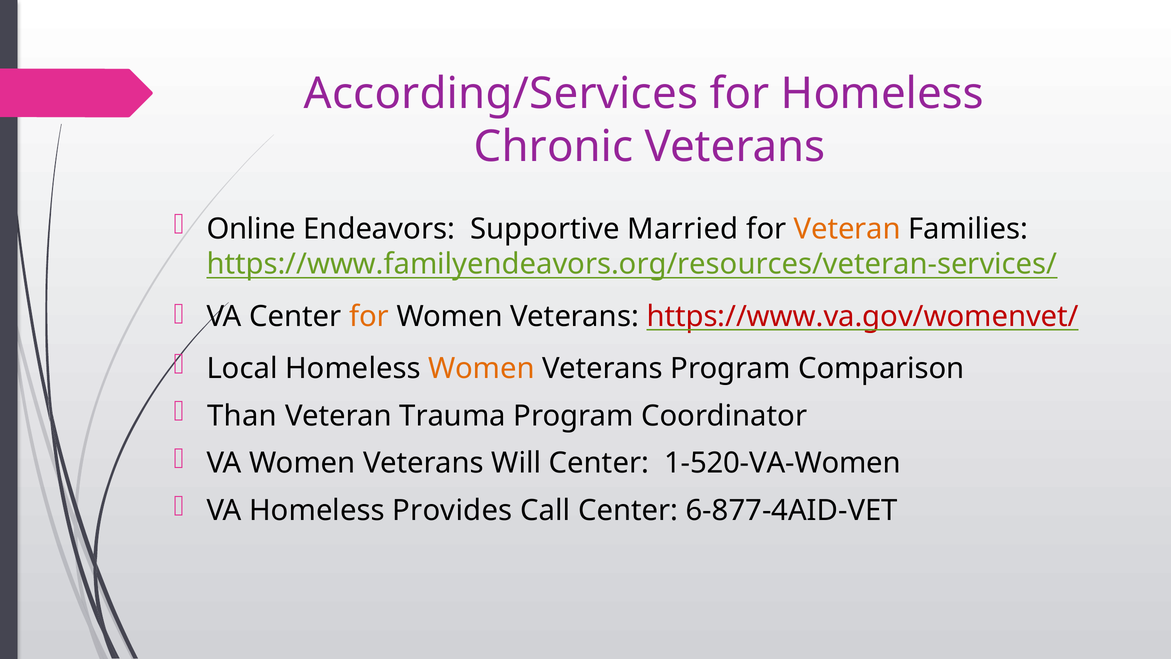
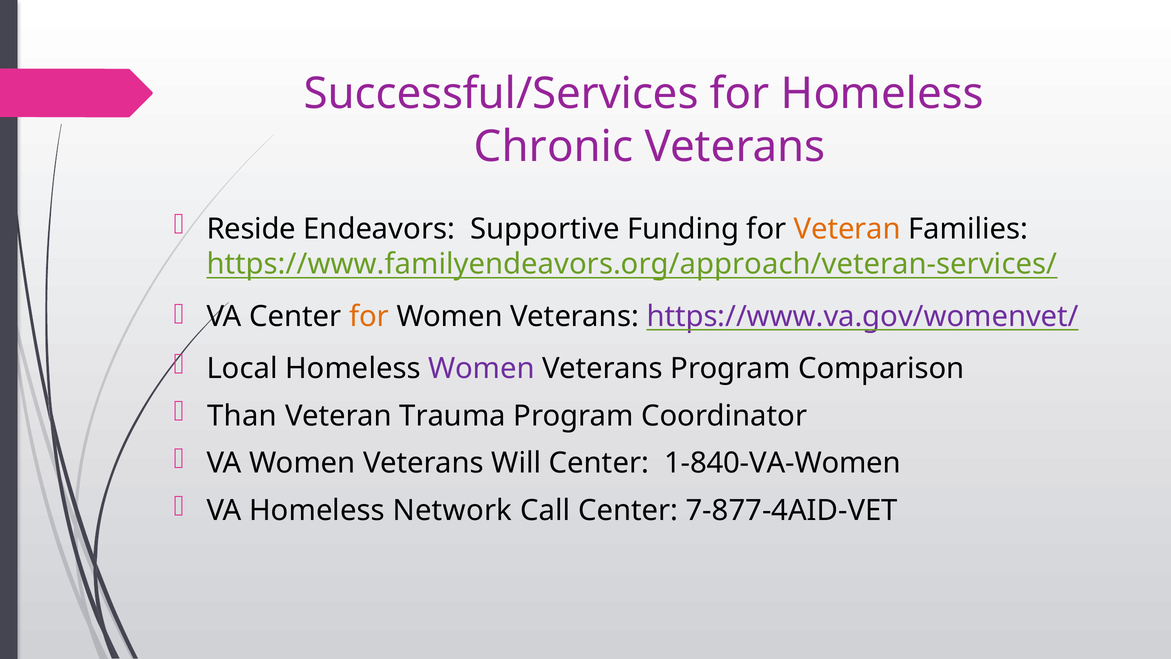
According/Services: According/Services -> Successful/Services
Online: Online -> Reside
Married: Married -> Funding
https://www.familyendeavors.org/resources/veteran-services/: https://www.familyendeavors.org/resources/veteran-services/ -> https://www.familyendeavors.org/approach/veteran-services/
https://www.va.gov/womenvet/ colour: red -> purple
Women at (481, 368) colour: orange -> purple
1-520-VA-Women: 1-520-VA-Women -> 1-840-VA-Women
Provides: Provides -> Network
6-877-4AID-VET: 6-877-4AID-VET -> 7-877-4AID-VET
